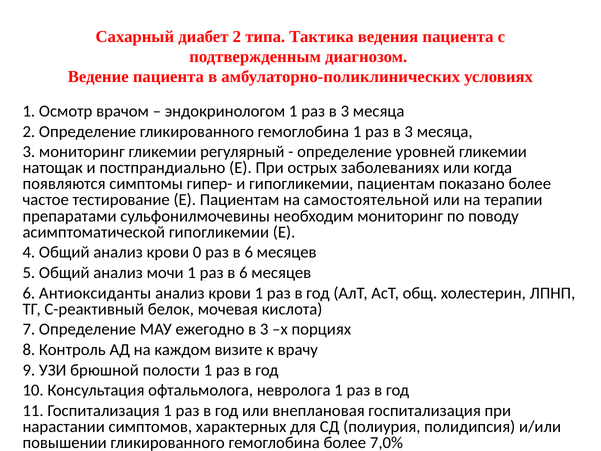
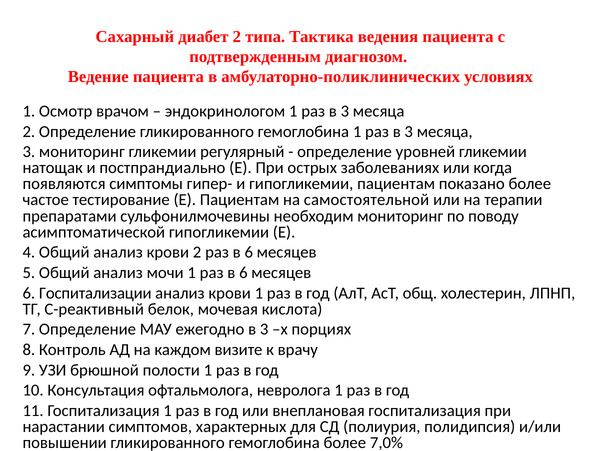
крови 0: 0 -> 2
Антиоксиданты: Антиоксиданты -> Госпитализации
